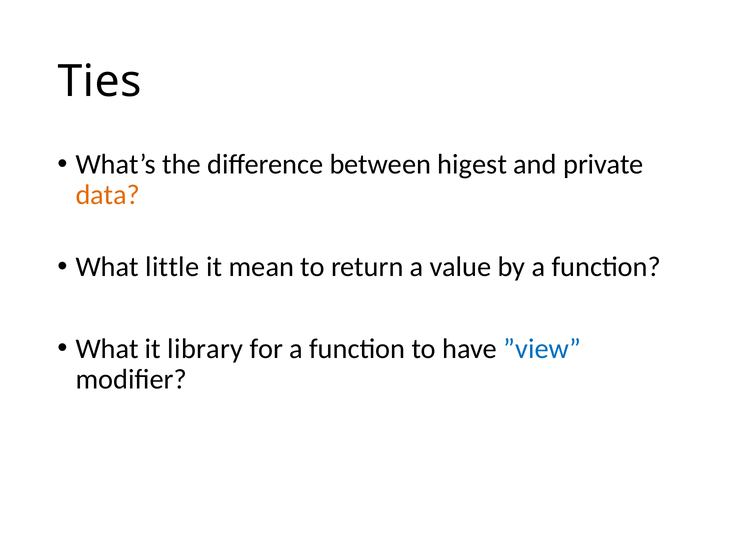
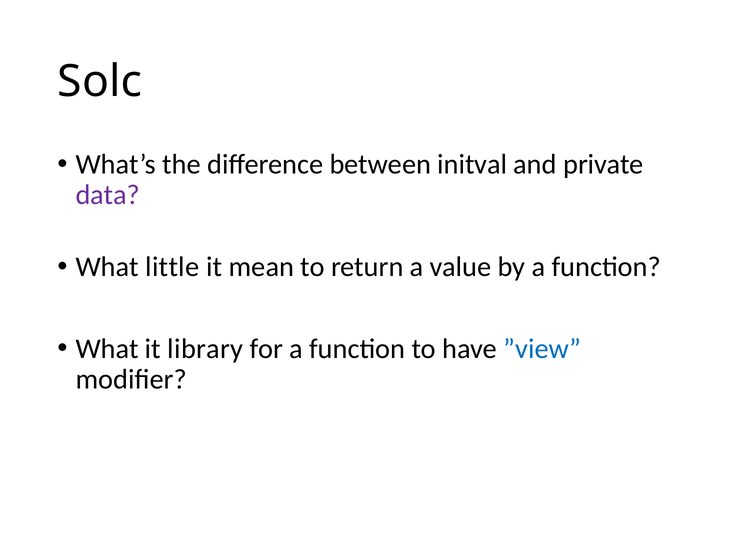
Ties: Ties -> Solc
higest: higest -> initval
data colour: orange -> purple
